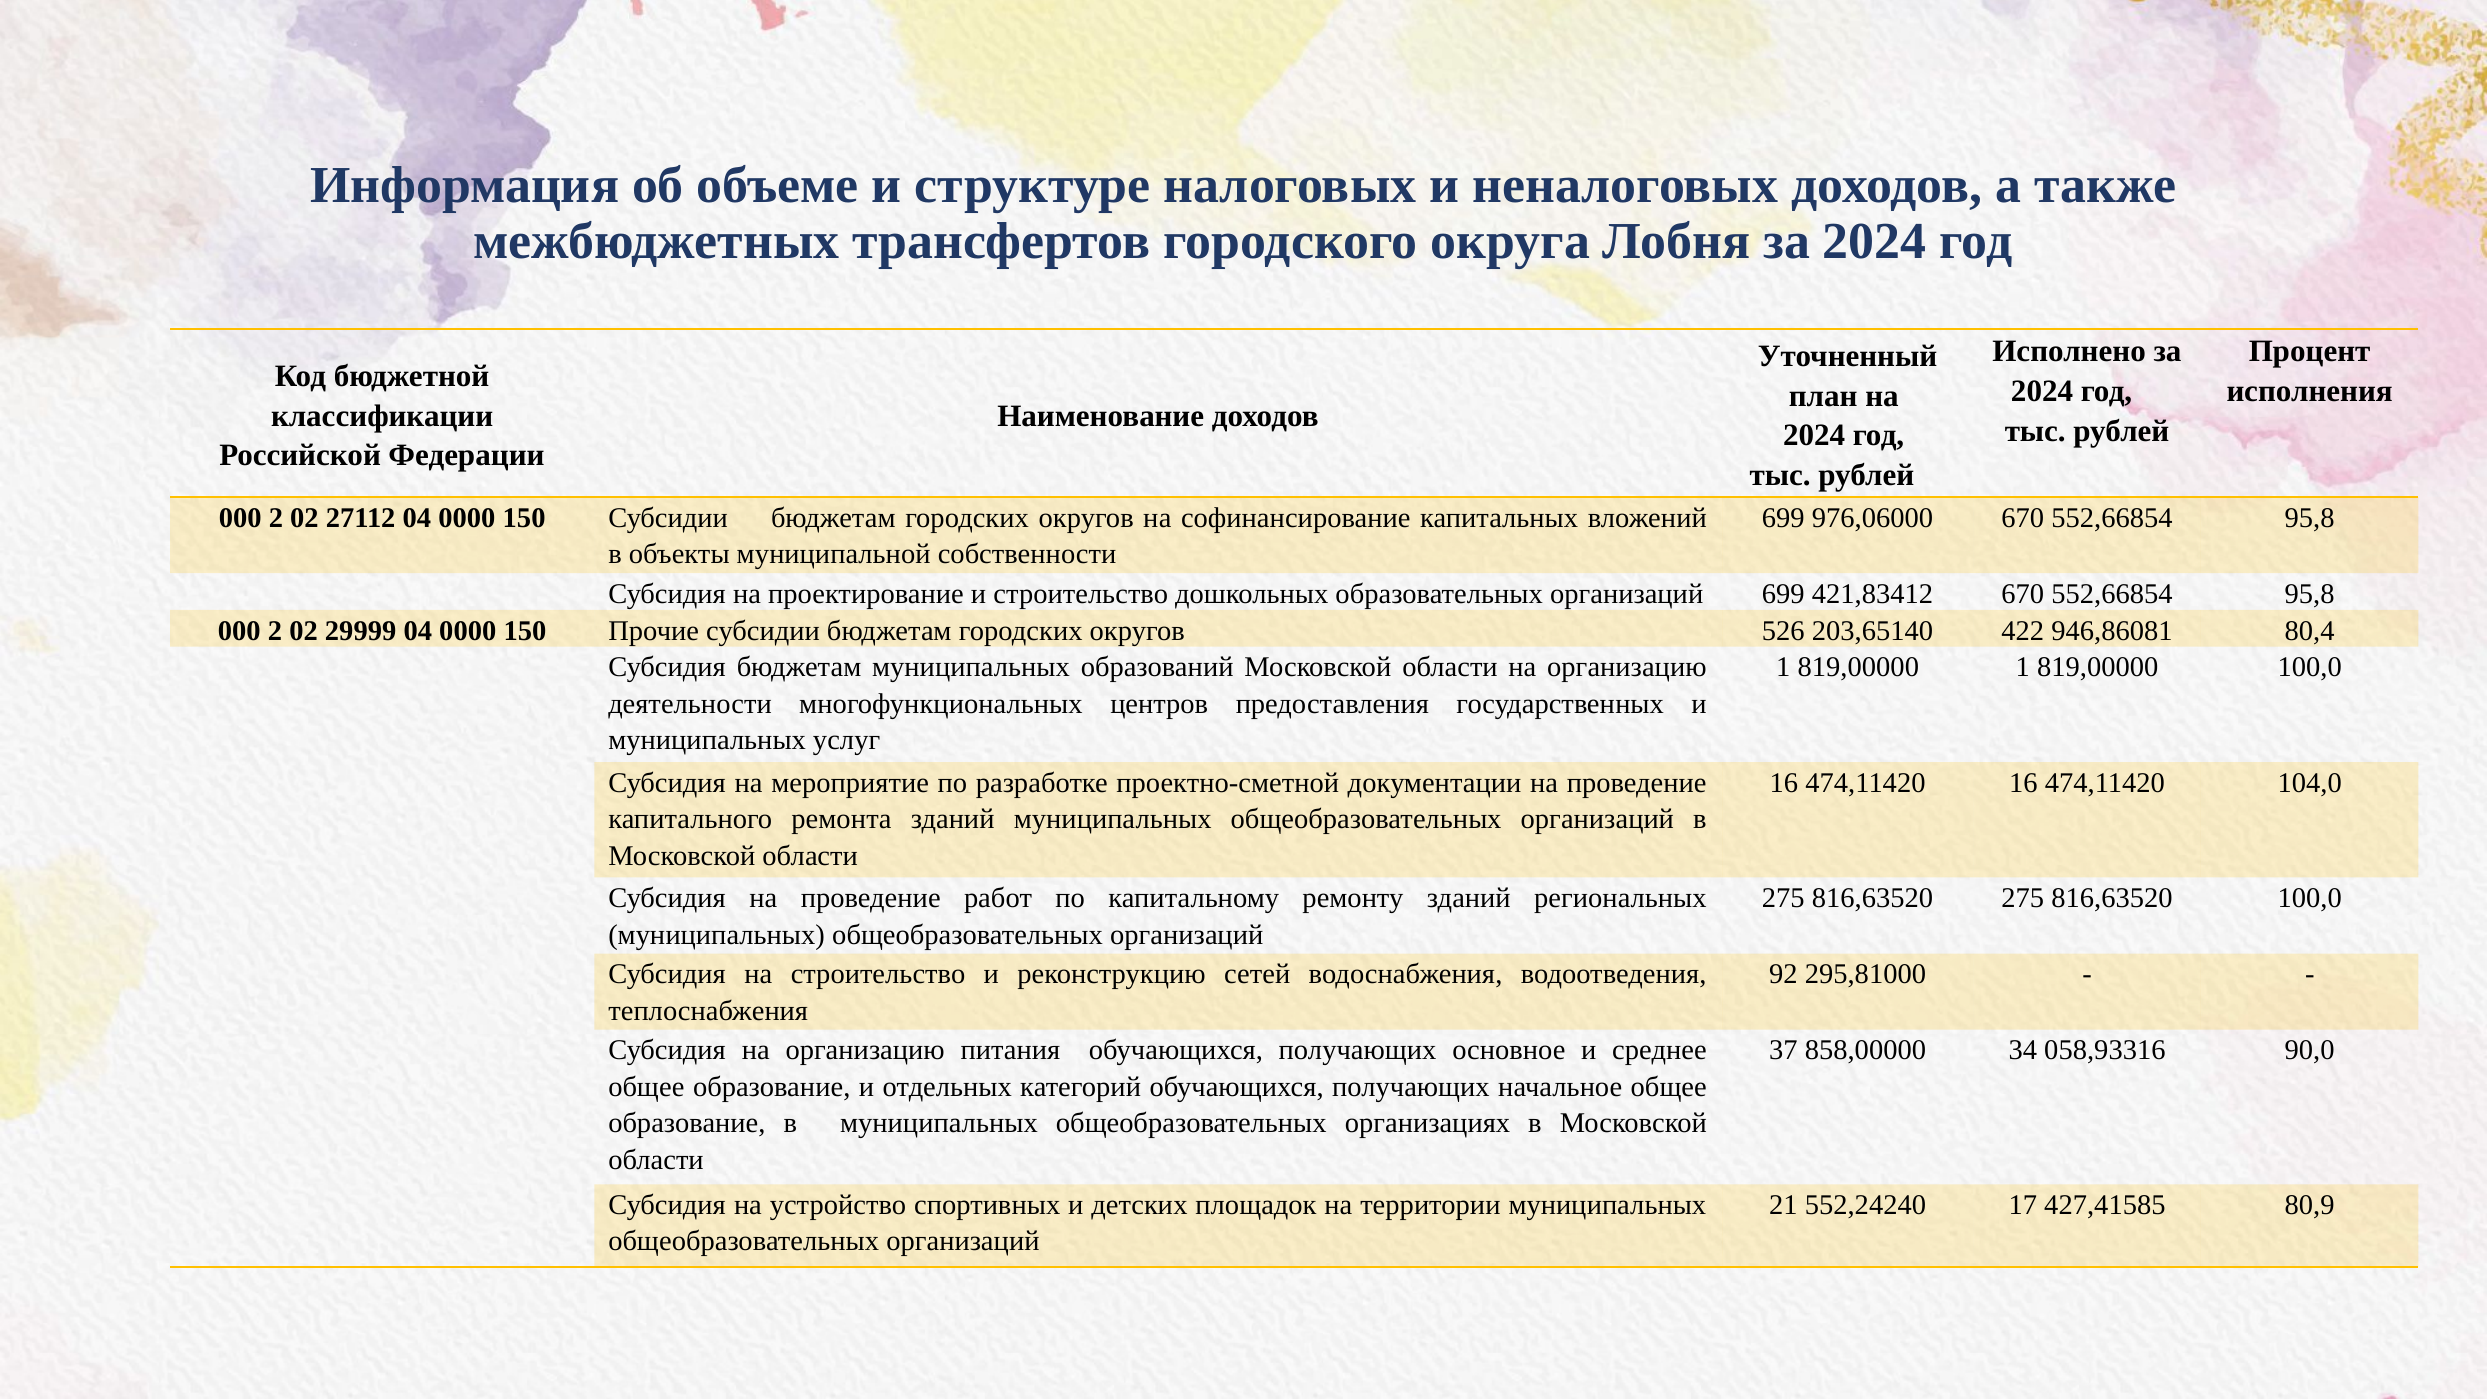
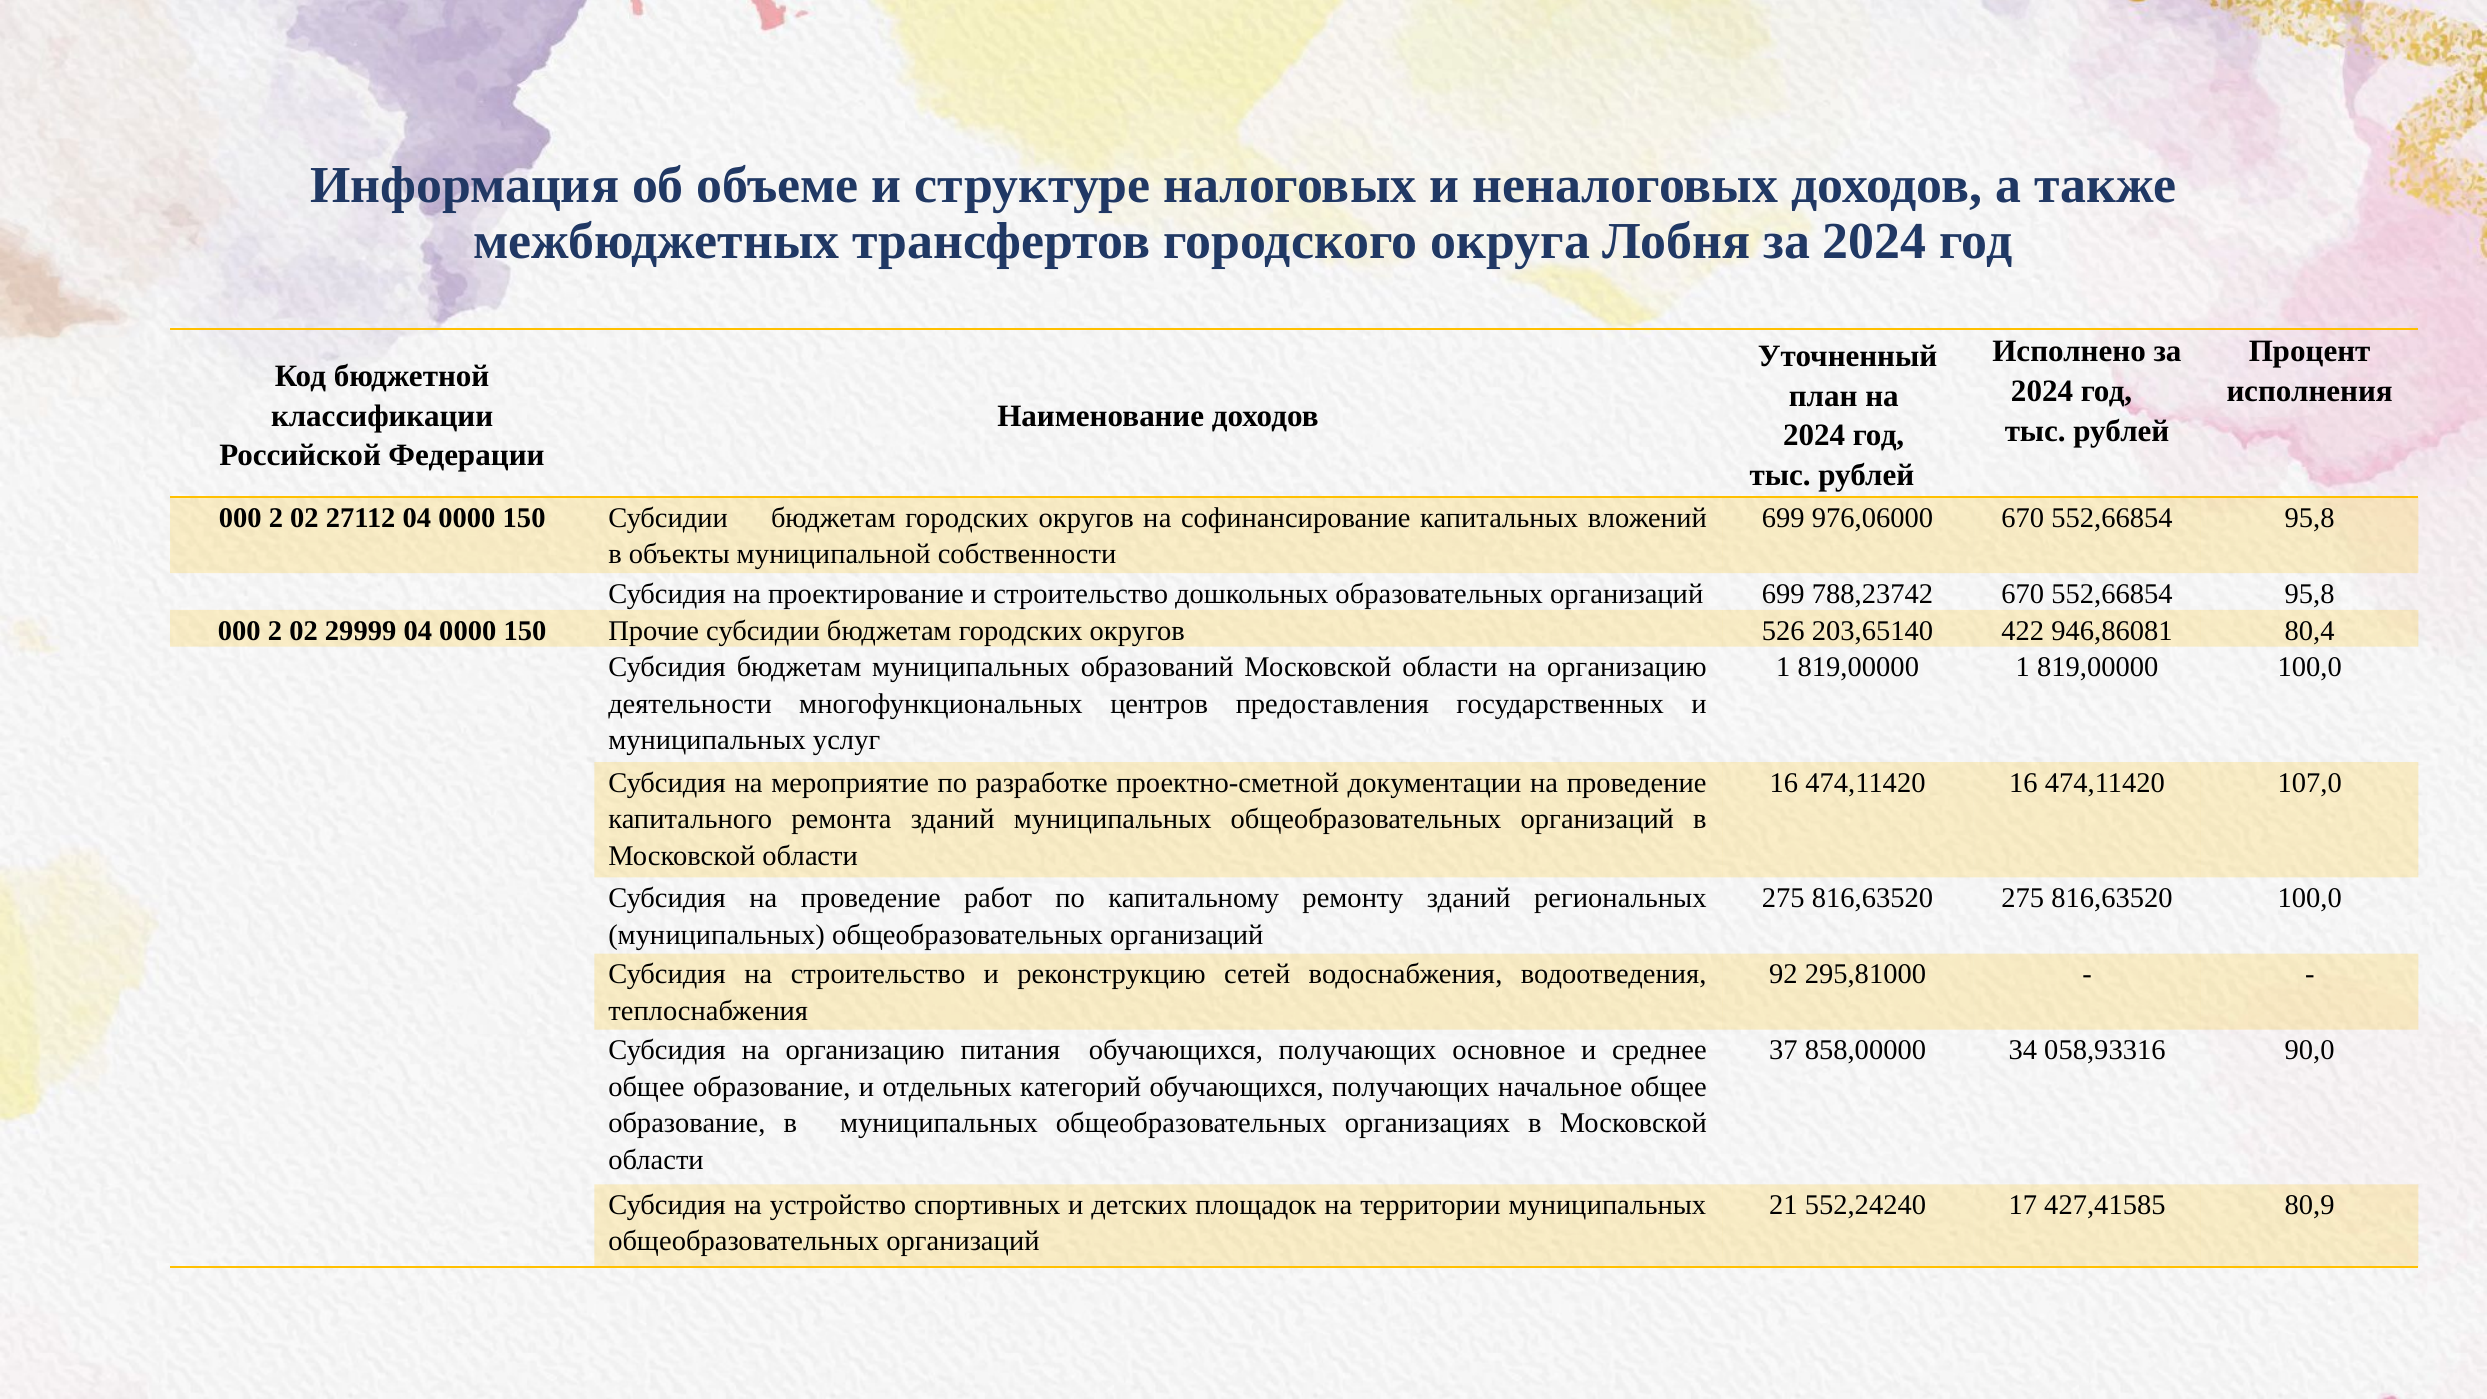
421,83412: 421,83412 -> 788,23742
104,0: 104,0 -> 107,0
